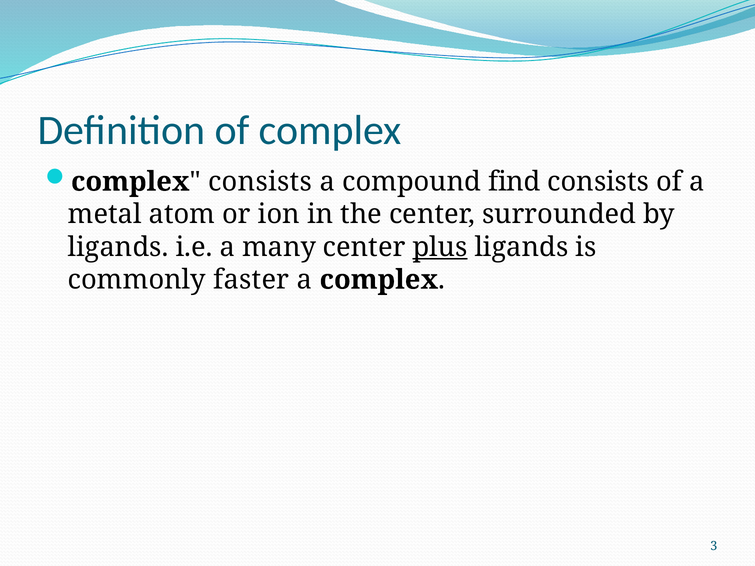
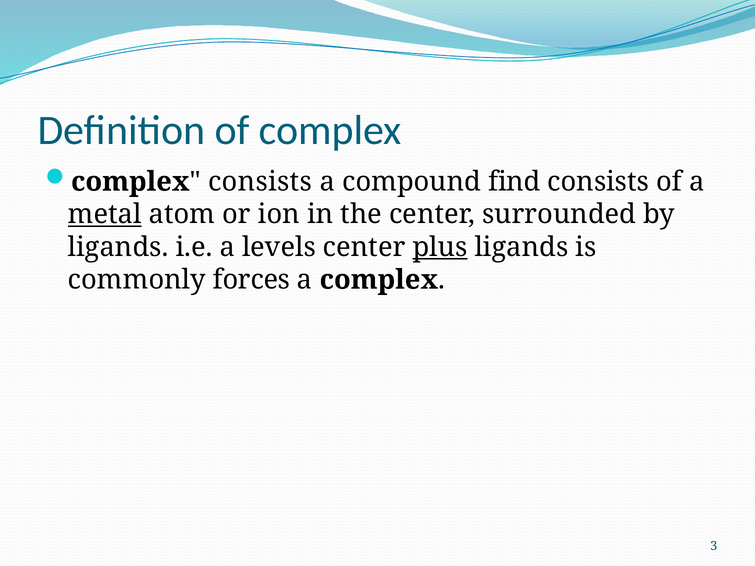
metal underline: none -> present
many: many -> levels
faster: faster -> forces
